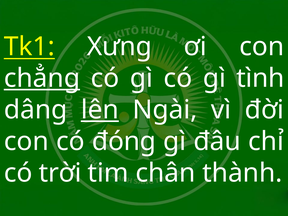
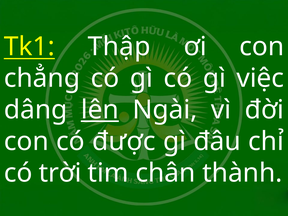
Xưng: Xưng -> Thập
chẳng underline: present -> none
tình: tình -> việc
đóng: đóng -> được
